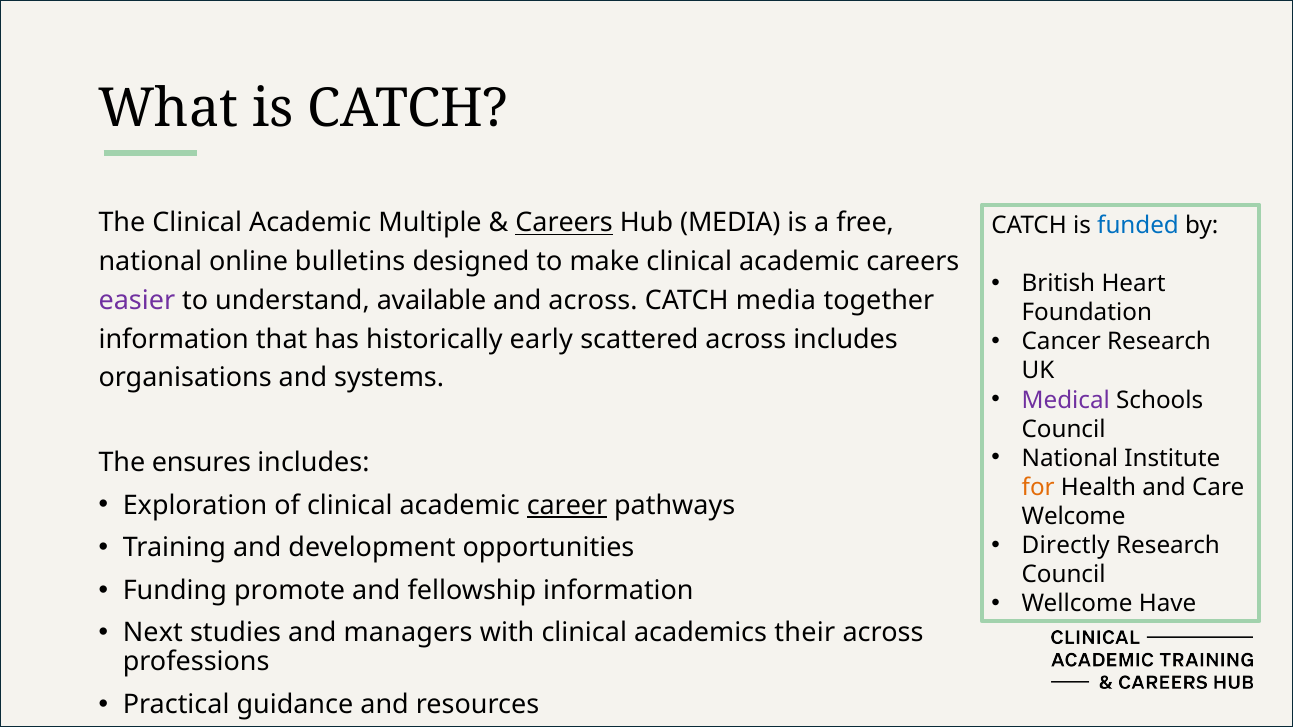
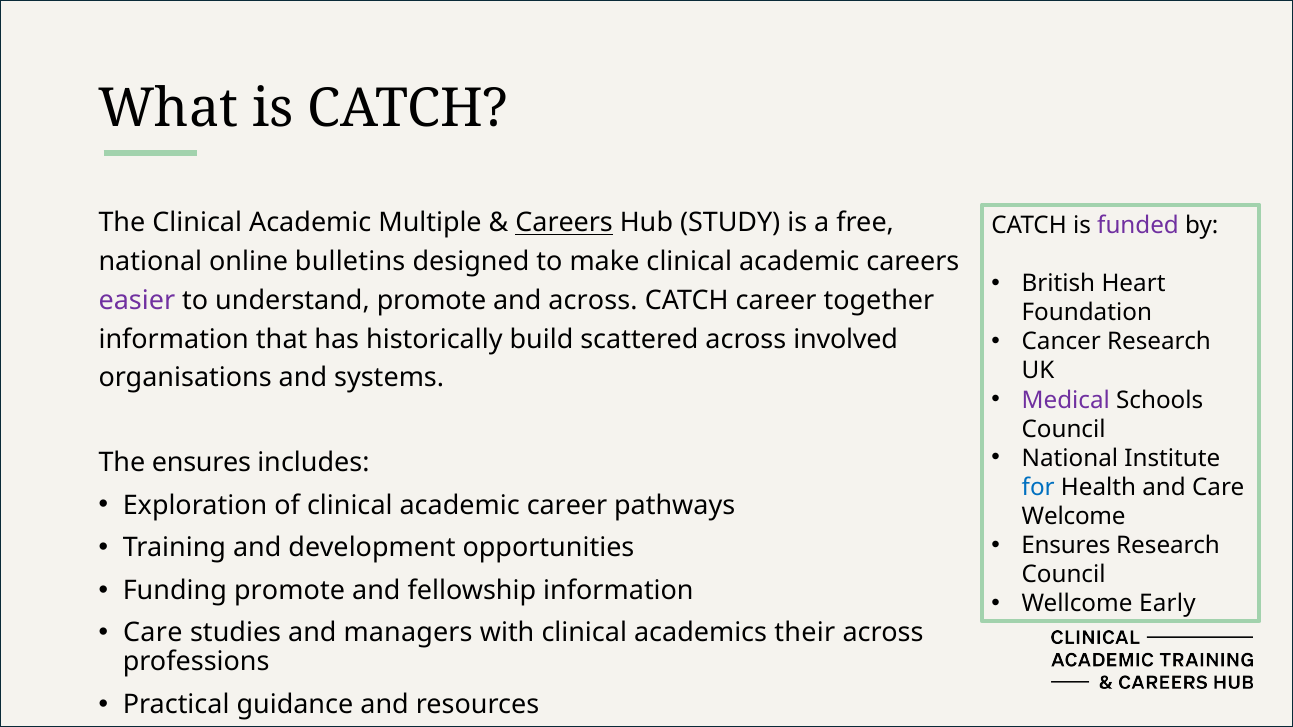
Hub MEDIA: MEDIA -> STUDY
funded colour: blue -> purple
understand available: available -> promote
CATCH media: media -> career
early: early -> build
across includes: includes -> involved
for colour: orange -> blue
career at (567, 505) underline: present -> none
Directly at (1066, 546): Directly -> Ensures
Have: Have -> Early
Next at (153, 633): Next -> Care
